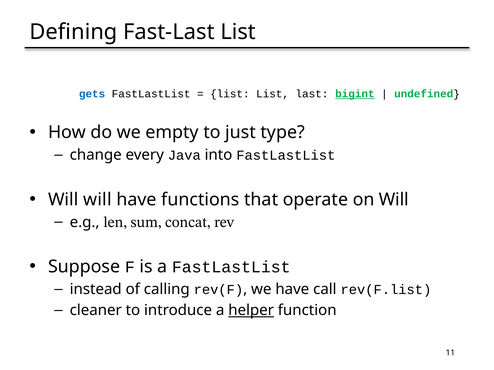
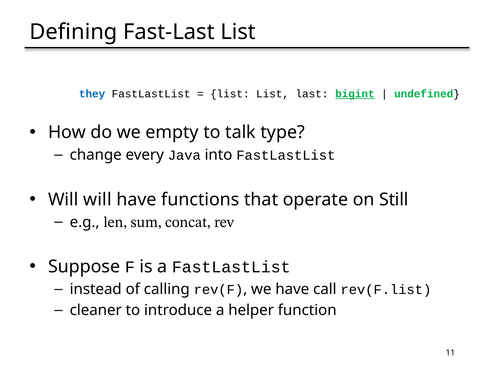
gets: gets -> they
just: just -> talk
on Will: Will -> Still
helper underline: present -> none
